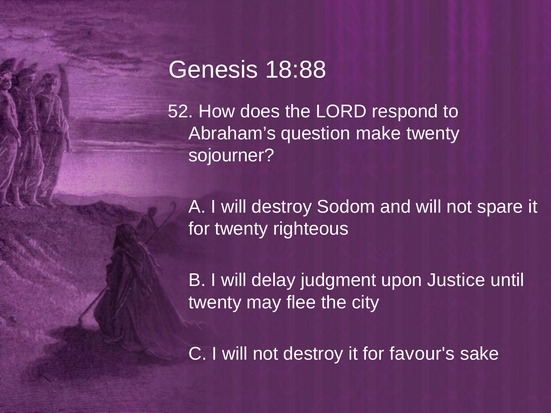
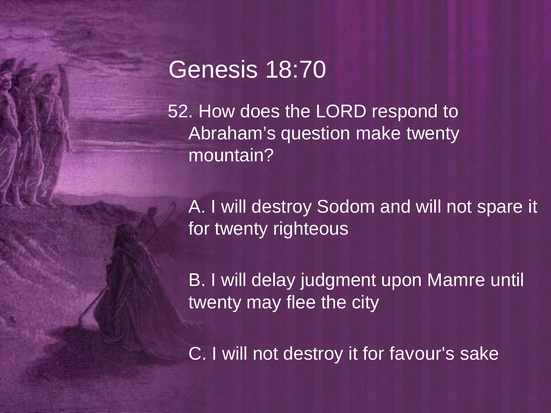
18:88: 18:88 -> 18:70
sojourner: sojourner -> mountain
Justice: Justice -> Mamre
